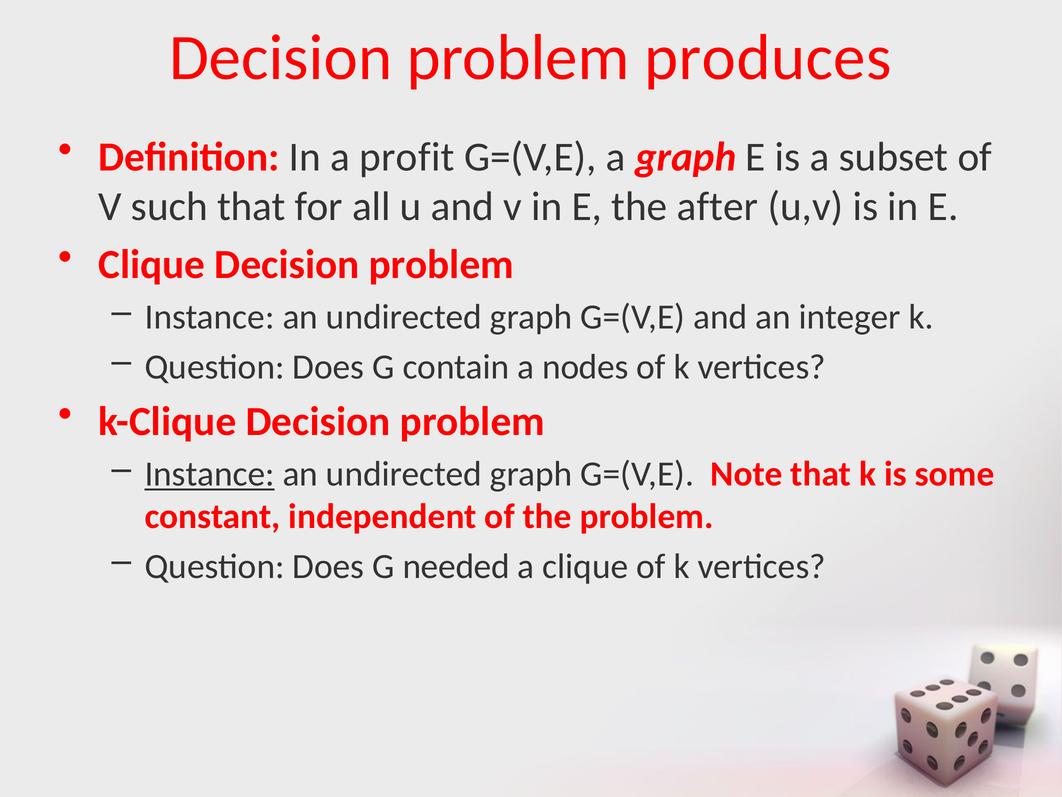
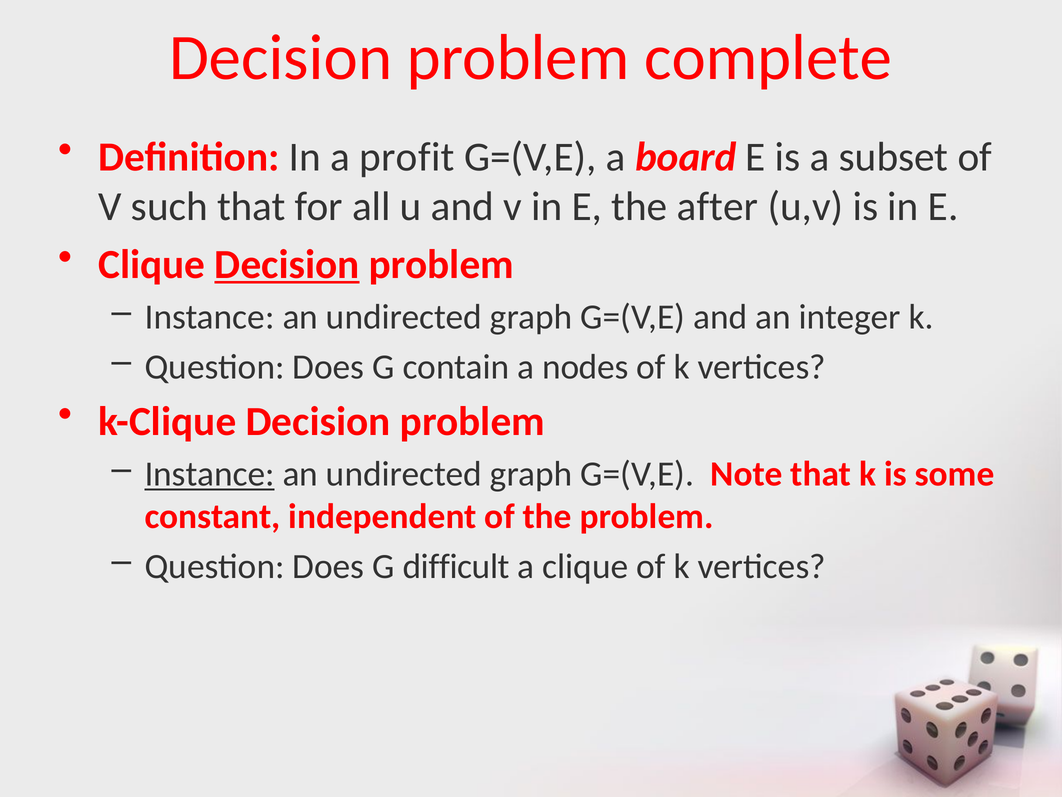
produces: produces -> complete
a graph: graph -> board
Decision at (287, 264) underline: none -> present
needed: needed -> difficult
